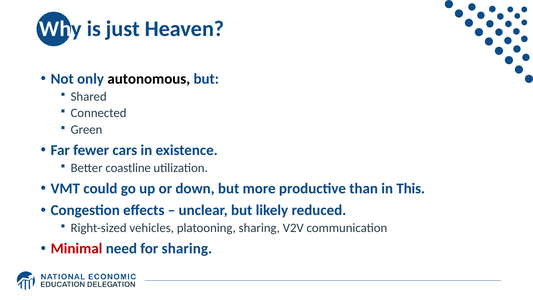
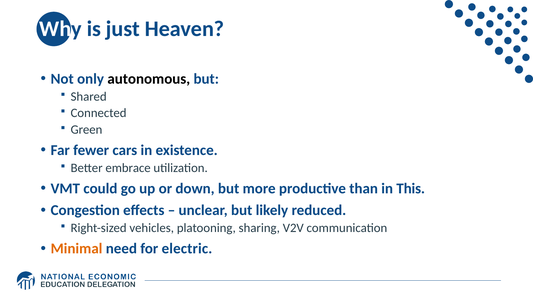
coastline: coastline -> embrace
Minimal colour: red -> orange
for sharing: sharing -> electric
